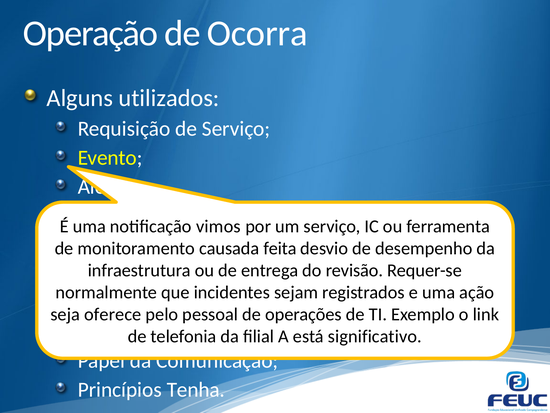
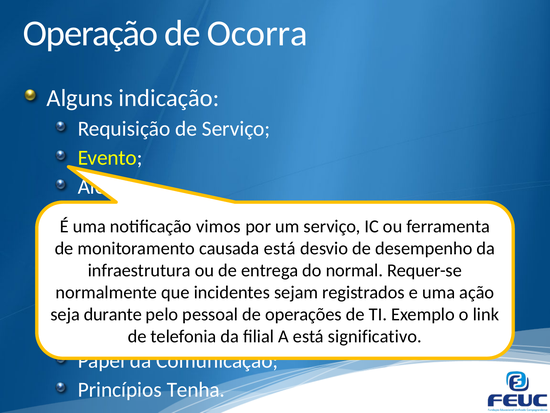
utilizados: utilizados -> indicação
causada feita: feita -> está
revisão: revisão -> normal
oferece: oferece -> durante
